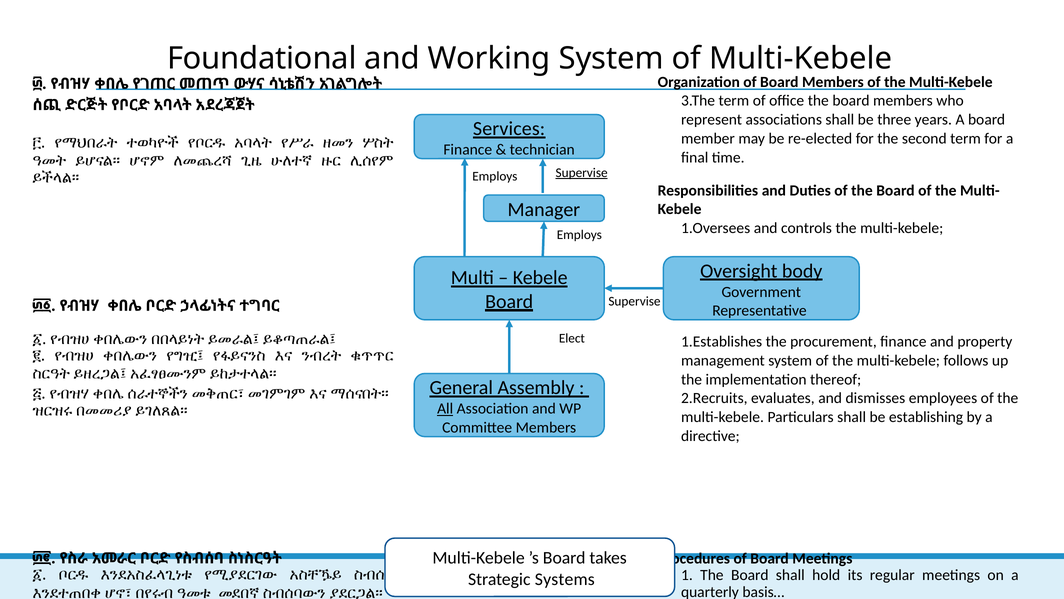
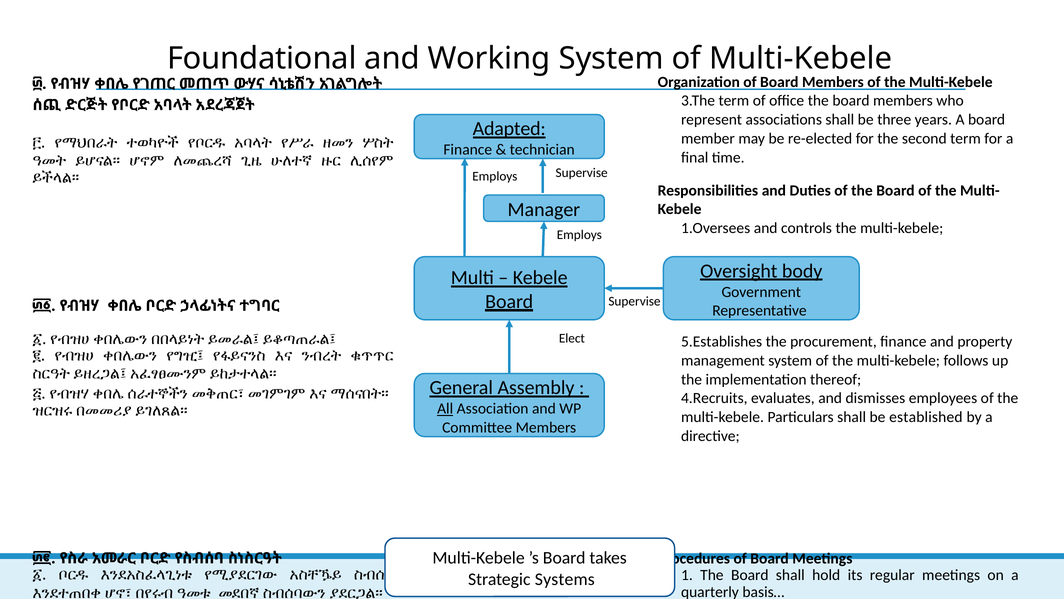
Services: Services -> Adapted
Supervise at (582, 172) underline: present -> none
1.Establishes: 1.Establishes -> 5.Establishes
2.Recruits: 2.Recruits -> 4.Recruits
establishing: establishing -> established
